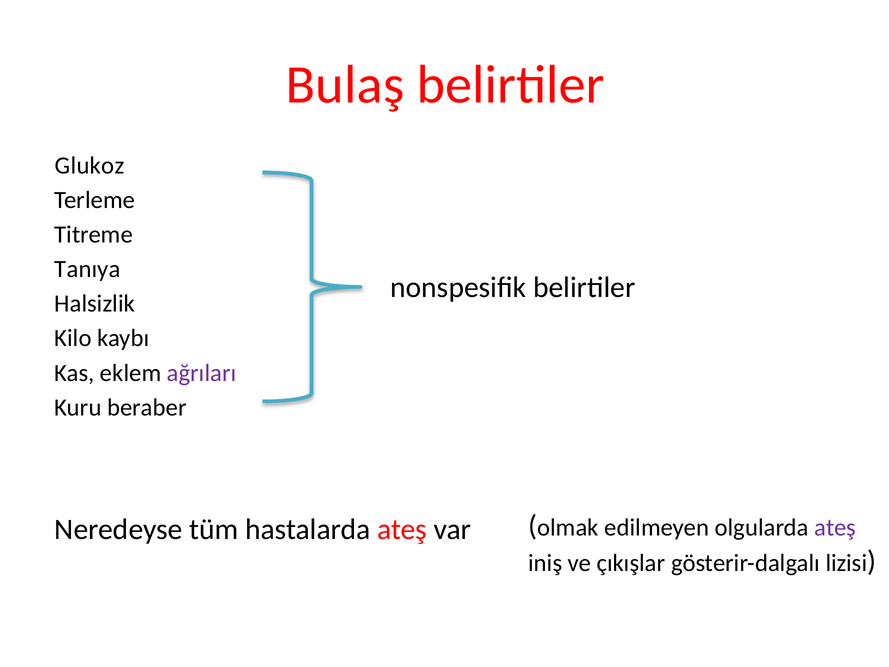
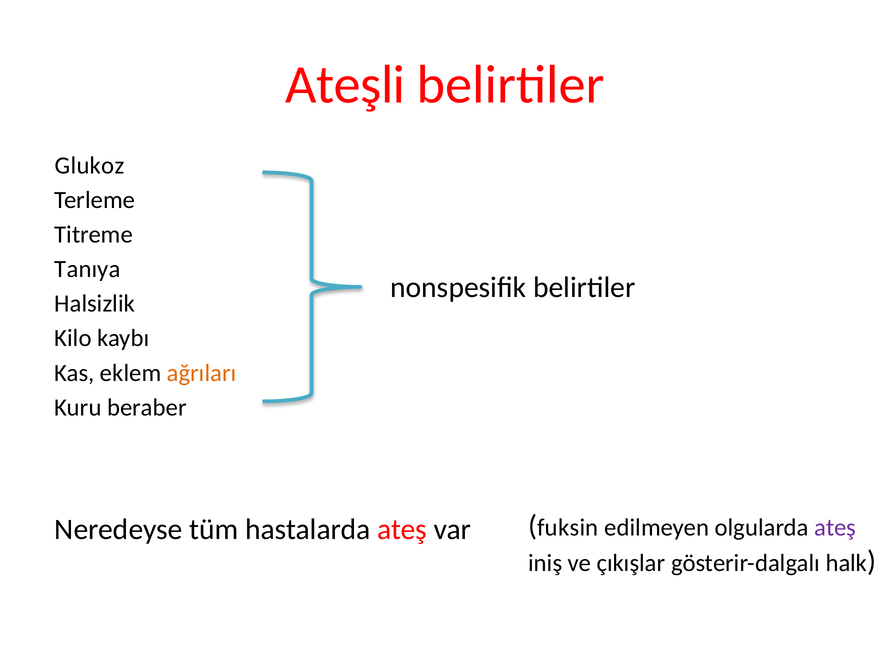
Bulaş: Bulaş -> Ateşli
ağrıları colour: purple -> orange
olmak: olmak -> fuksin
lizisi: lizisi -> halk
